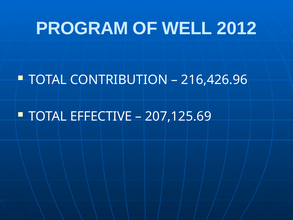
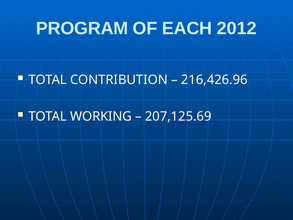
WELL: WELL -> EACH
EFFECTIVE: EFFECTIVE -> WORKING
